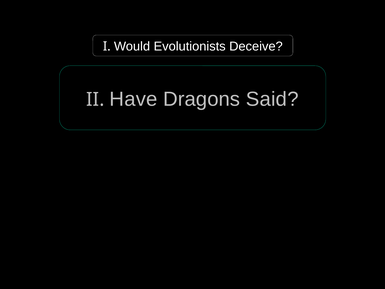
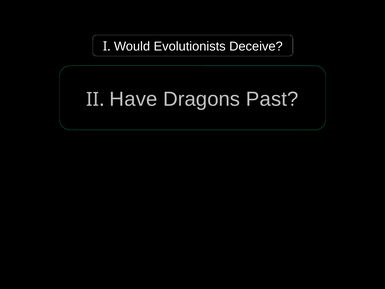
Said: Said -> Past
